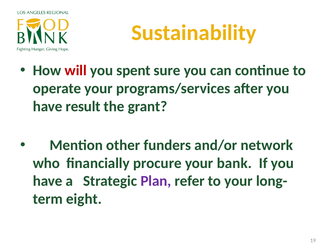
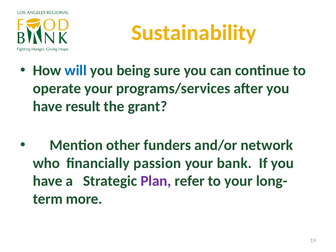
will colour: red -> blue
spent: spent -> being
procure: procure -> passion
eight: eight -> more
